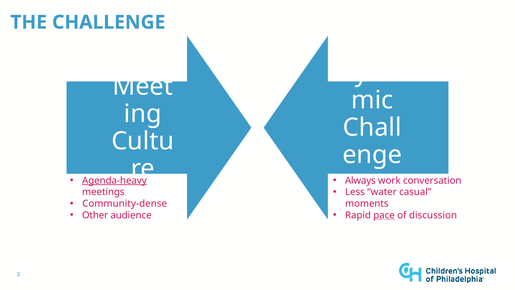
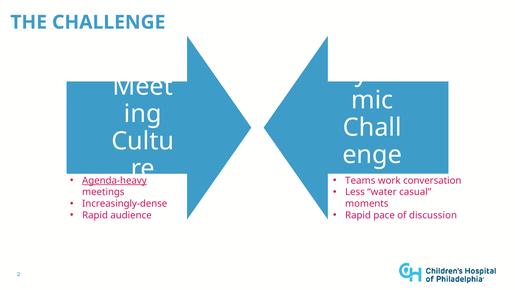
Always: Always -> Teams
Community-dense: Community-dense -> Increasingly-dense
Other at (95, 215): Other -> Rapid
pace underline: present -> none
